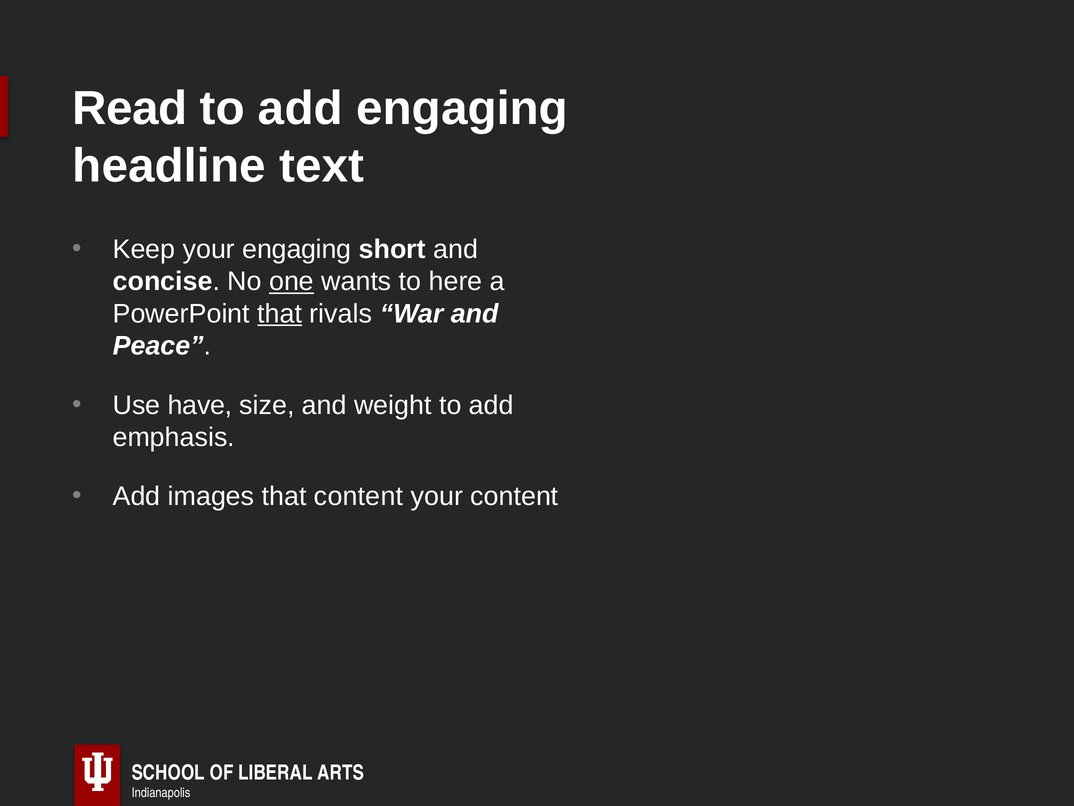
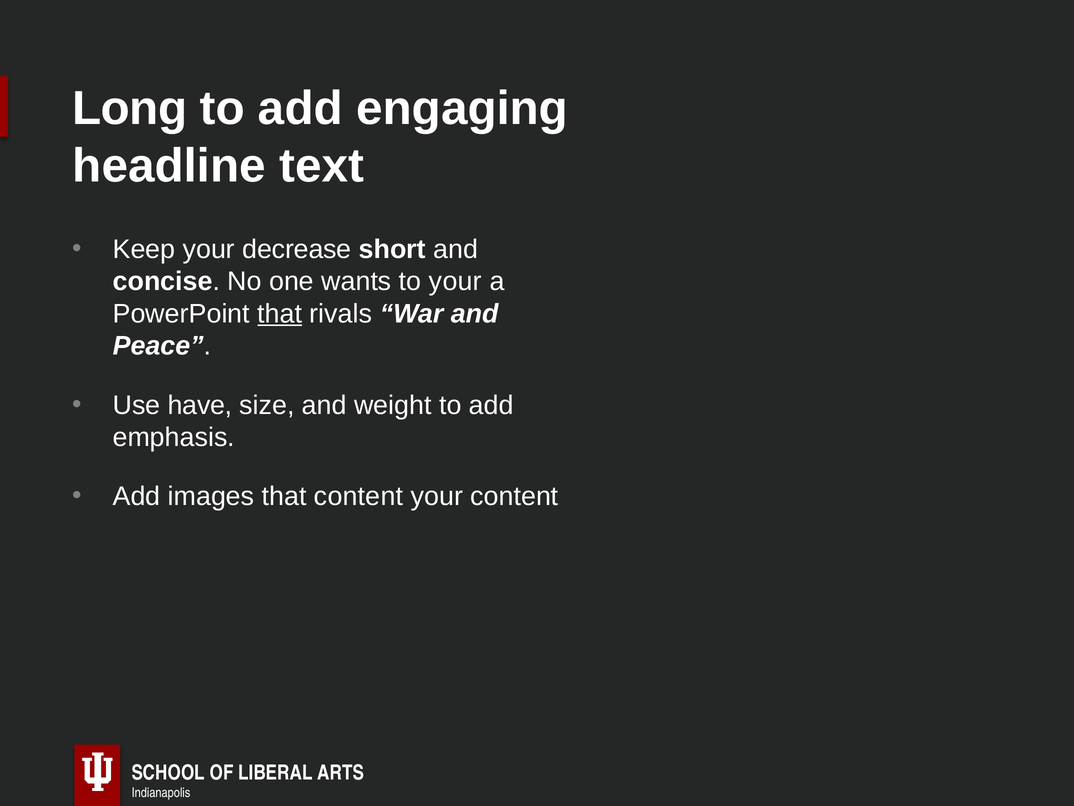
Read: Read -> Long
your engaging: engaging -> decrease
one underline: present -> none
to here: here -> your
